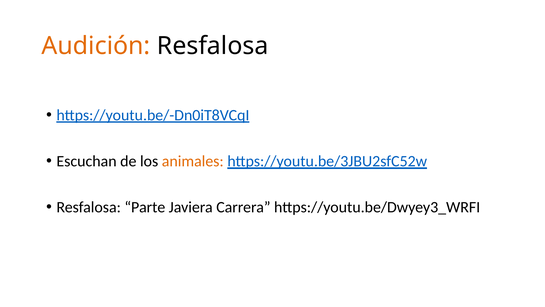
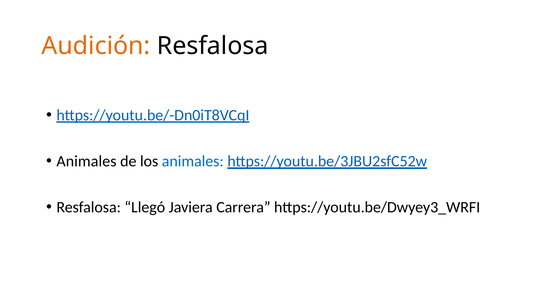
Escuchan at (87, 161): Escuchan -> Animales
animales at (193, 161) colour: orange -> blue
Parte: Parte -> Llegó
